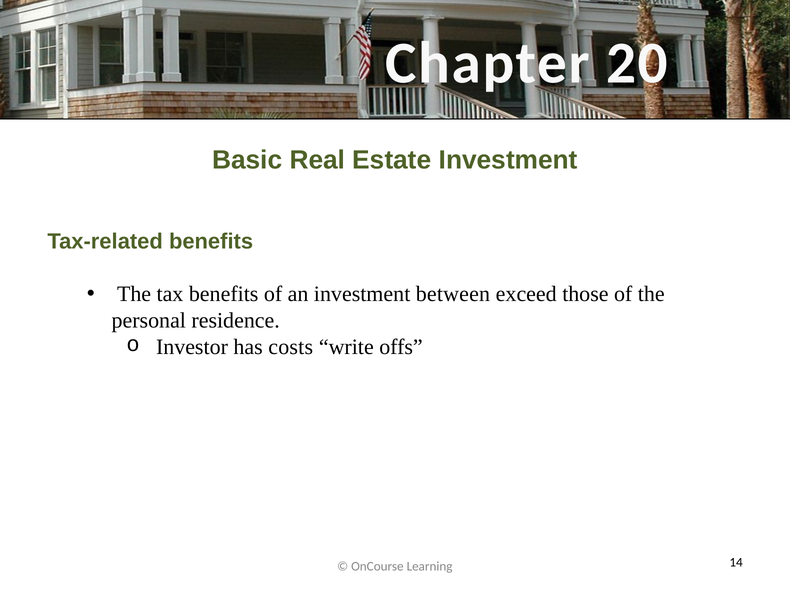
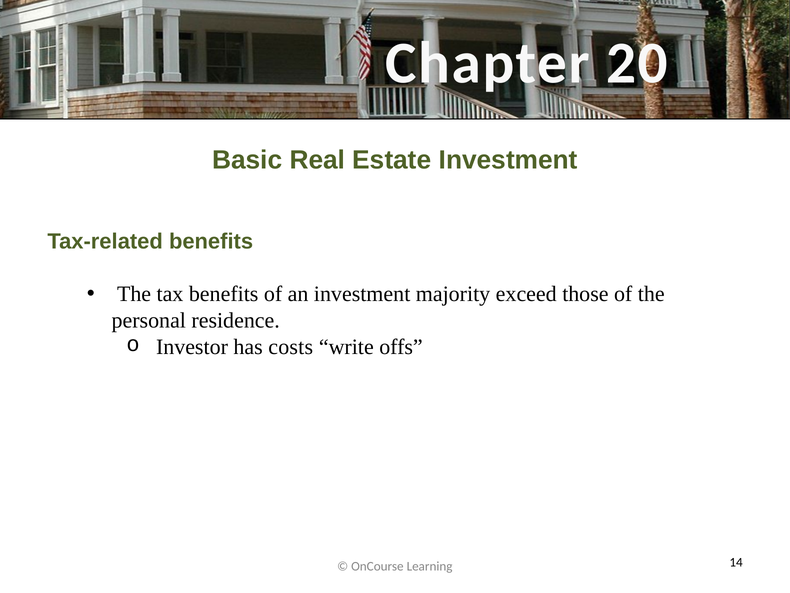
between: between -> majority
